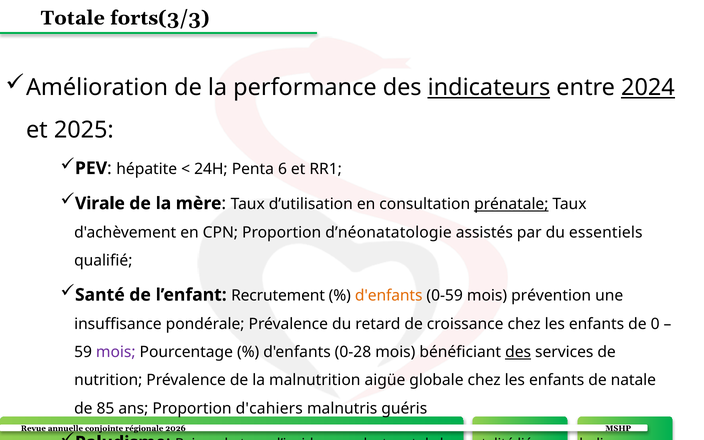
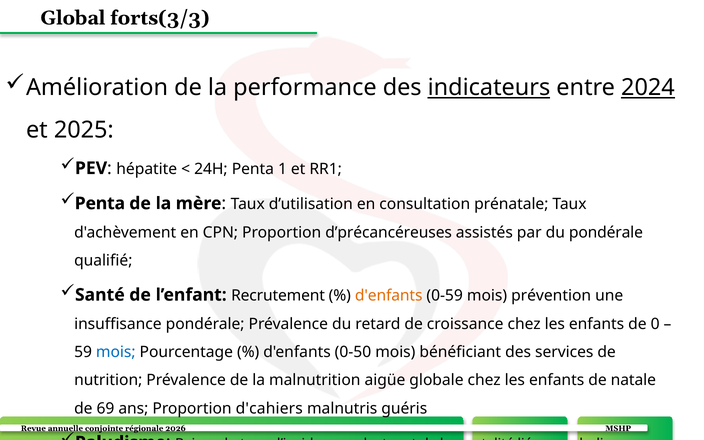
Totale: Totale -> Global
6: 6 -> 1
Virale at (100, 203): Virale -> Penta
prénatale underline: present -> none
d’néonatatologie: d’néonatatologie -> d’précancéreuses
du essentiels: essentiels -> pondérale
mois at (116, 352) colour: purple -> blue
0-28: 0-28 -> 0-50
des at (518, 352) underline: present -> none
85: 85 -> 69
